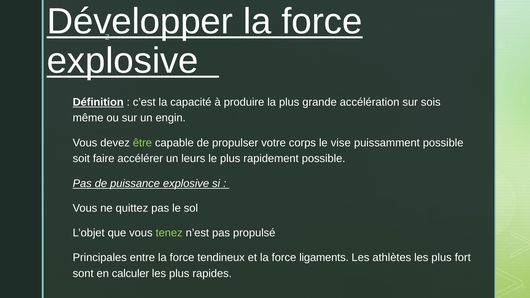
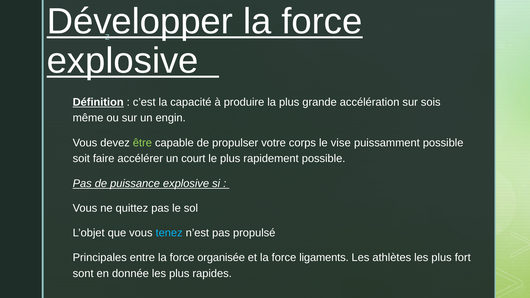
leurs: leurs -> court
tenez colour: light green -> light blue
tendineux: tendineux -> organisée
calculer: calculer -> donnée
